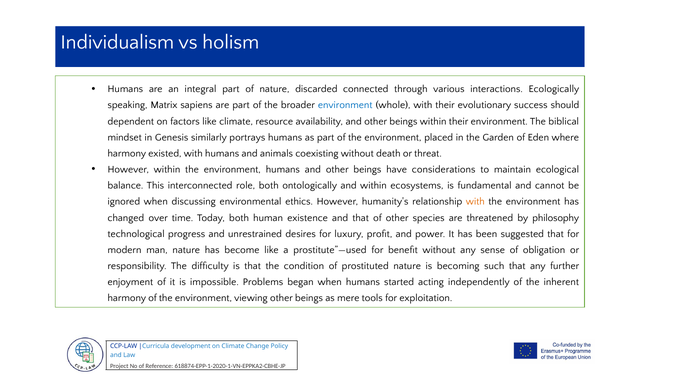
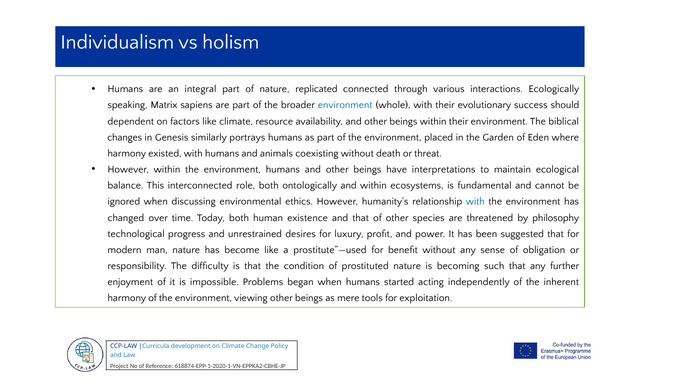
discarded: discarded -> replicated
mindset: mindset -> changes
considerations: considerations -> interpretations
with at (475, 201) colour: orange -> blue
